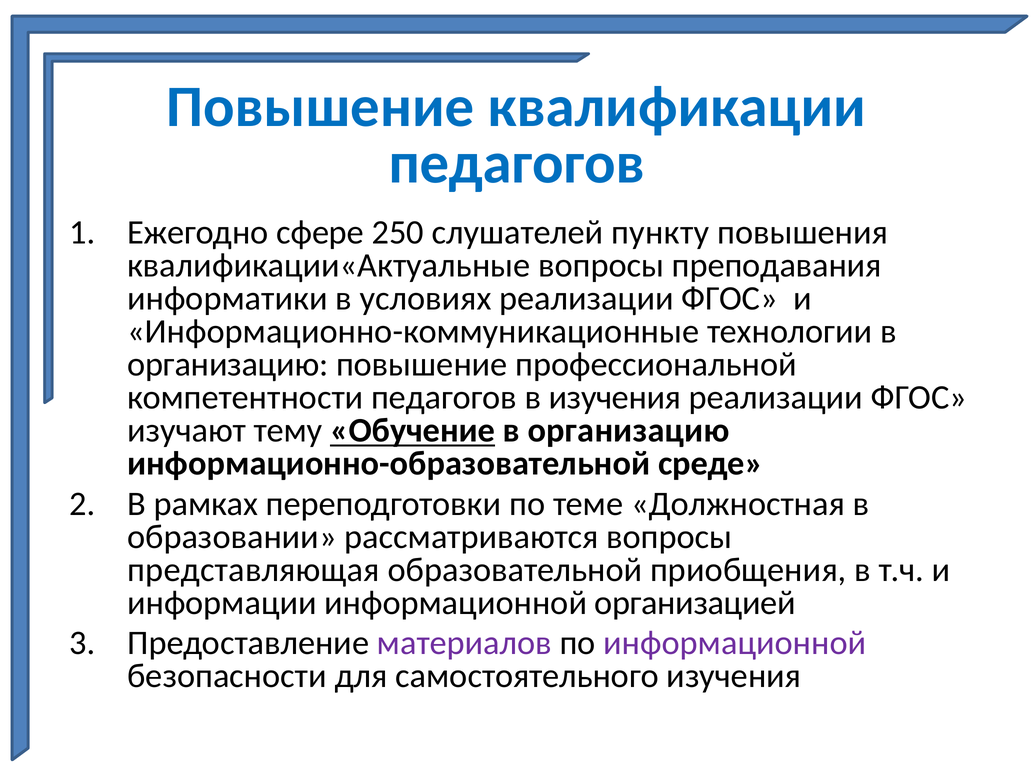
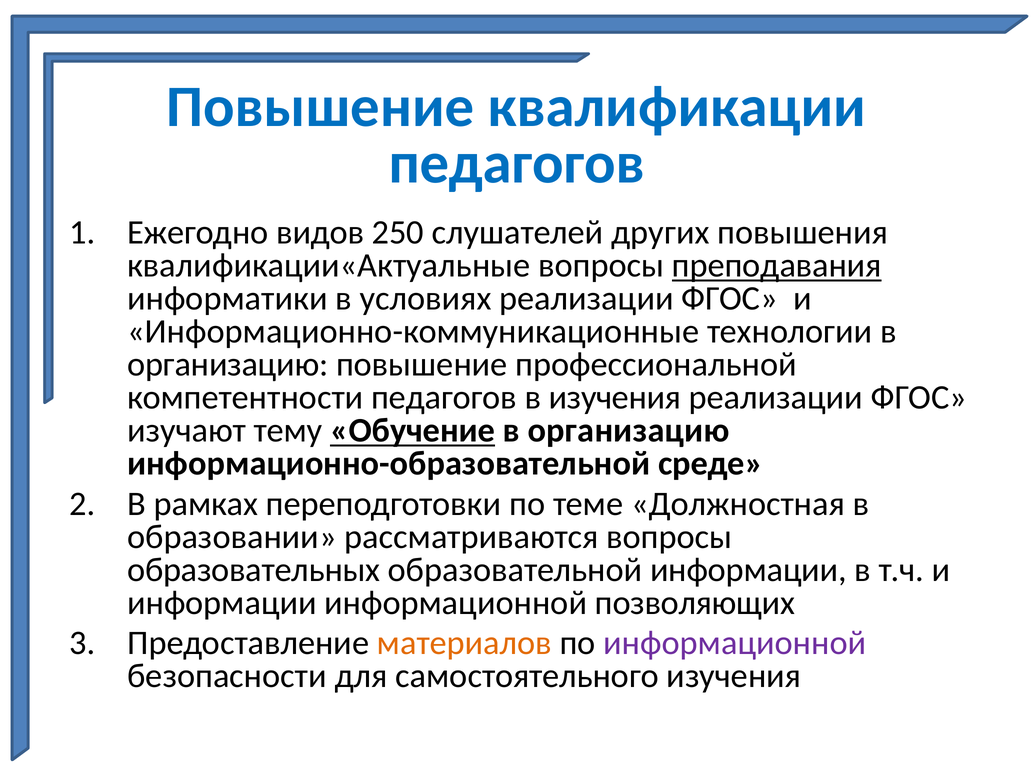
сфере: сфере -> видов
пункту: пункту -> других
преподавания underline: none -> present
представляющая: представляющая -> образовательных
образовательной приобщения: приобщения -> информации
организацией: организацией -> позволяющих
материалов colour: purple -> orange
